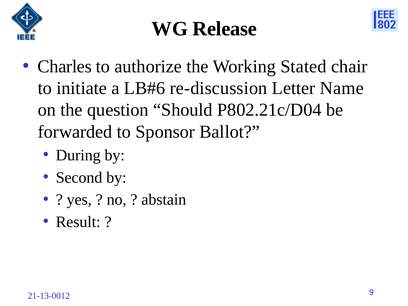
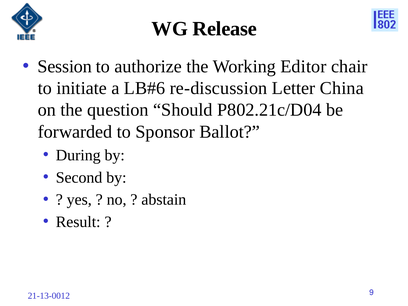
Charles: Charles -> Session
Stated: Stated -> Editor
Name: Name -> China
